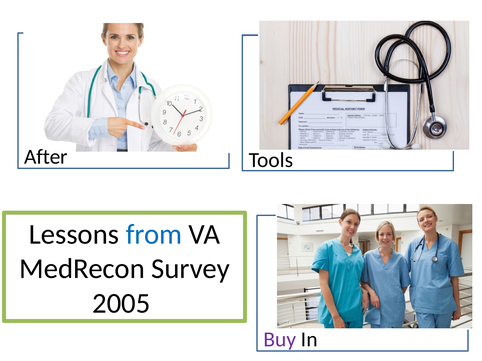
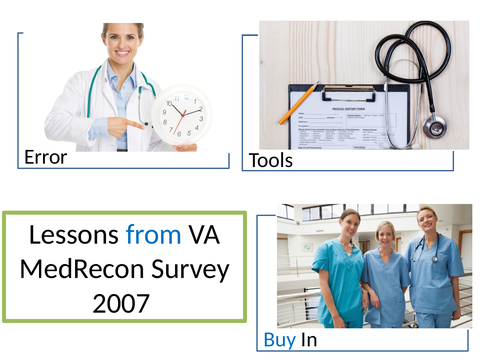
After: After -> Error
2005: 2005 -> 2007
Buy colour: purple -> blue
